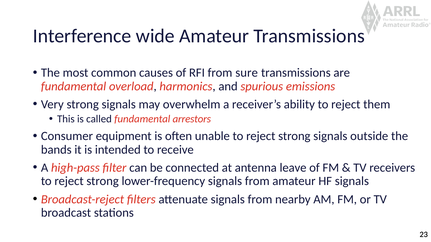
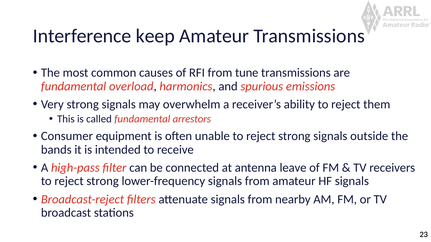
wide: wide -> keep
sure: sure -> tune
